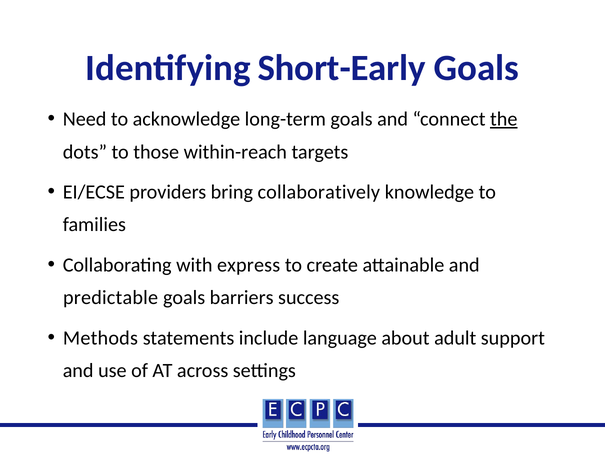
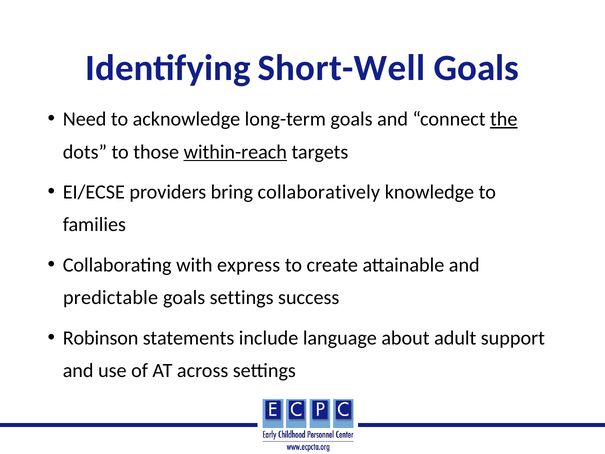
Short-Early: Short-Early -> Short-Well
within-reach underline: none -> present
goals barriers: barriers -> settings
Methods: Methods -> Robinson
